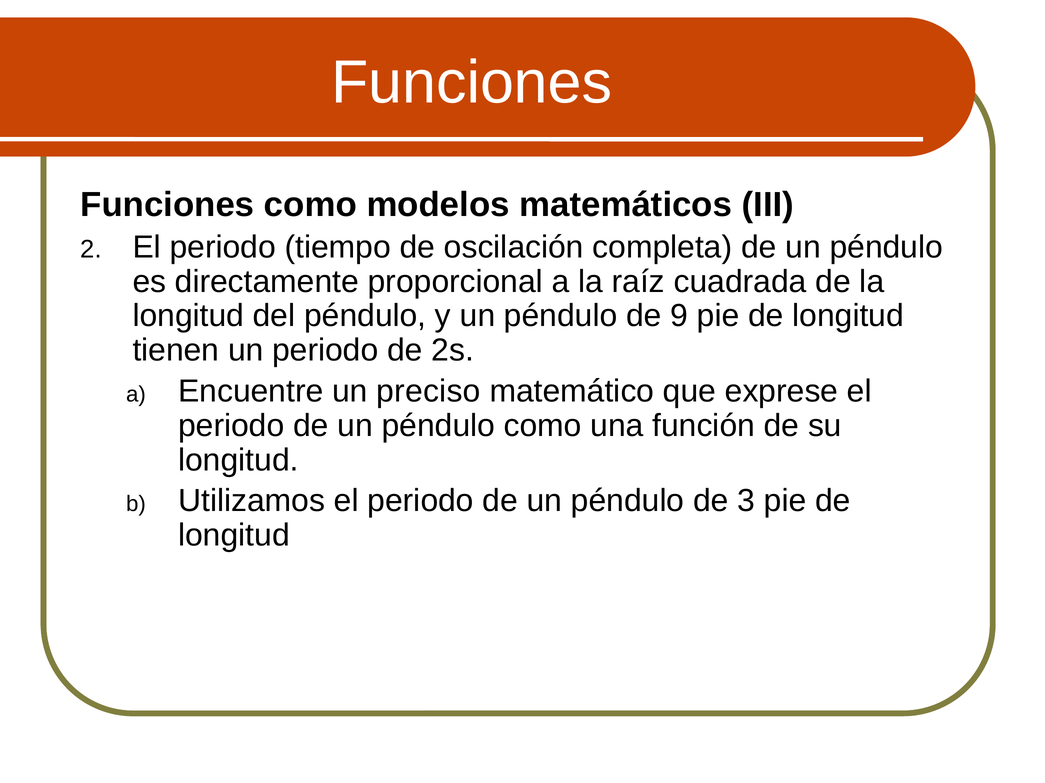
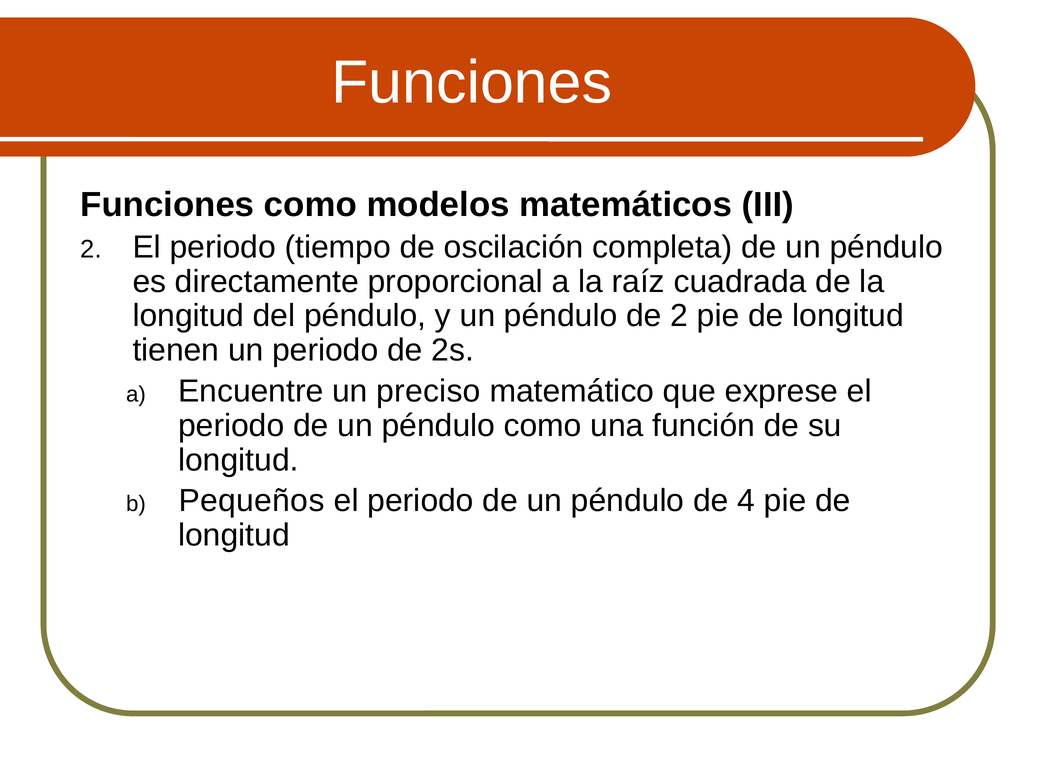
de 9: 9 -> 2
Utilizamos: Utilizamos -> Pequeños
3: 3 -> 4
